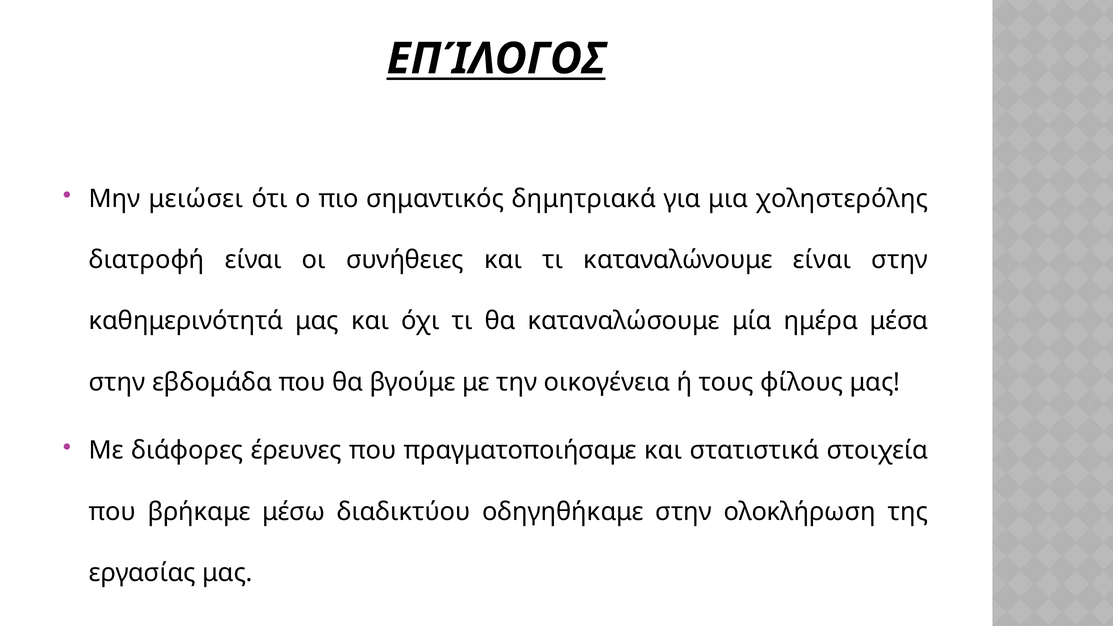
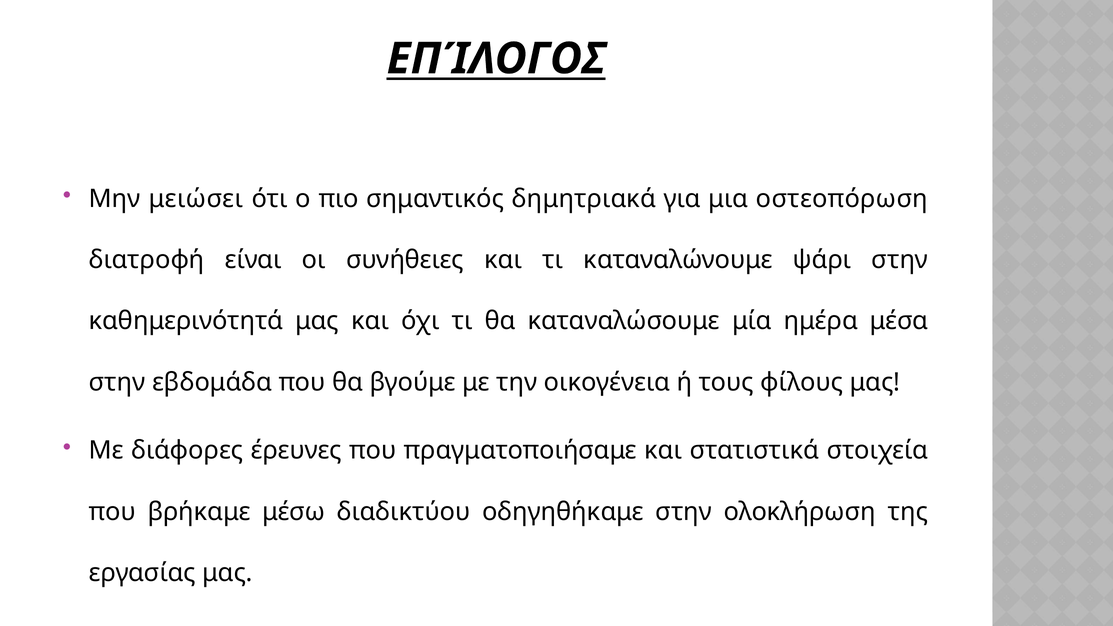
χοληστερόλης: χοληστερόλης -> οστεοπόρωση
καταναλώνουμε είναι: είναι -> ψάρι
